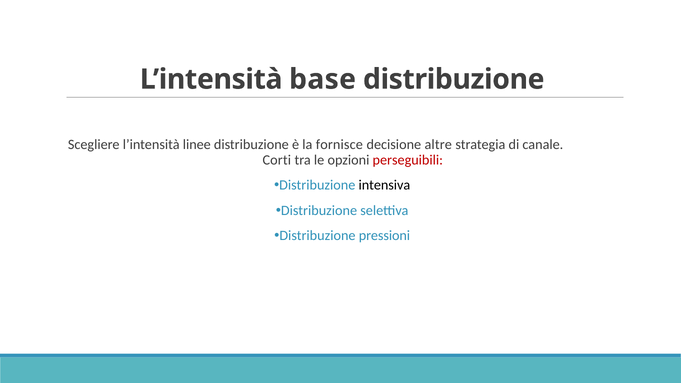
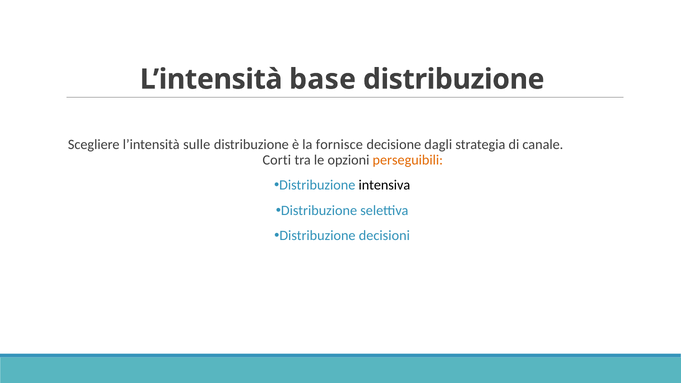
linee: linee -> sulle
altre: altre -> dagli
perseguibili colour: red -> orange
pressioni: pressioni -> decisioni
